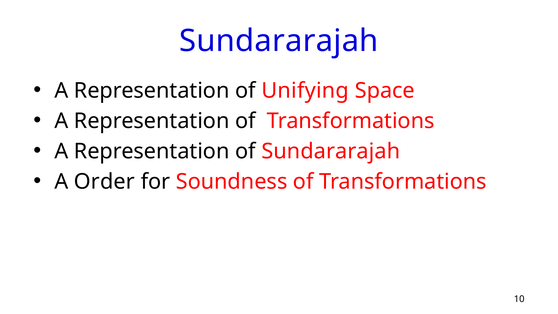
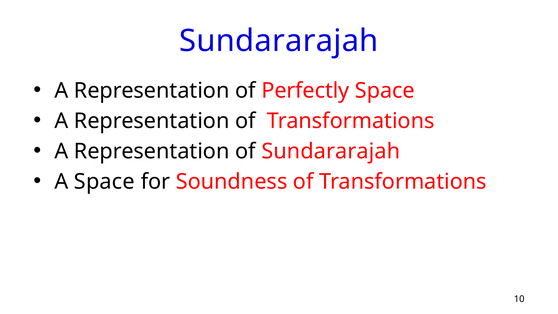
Unifying: Unifying -> Perfectly
A Order: Order -> Space
